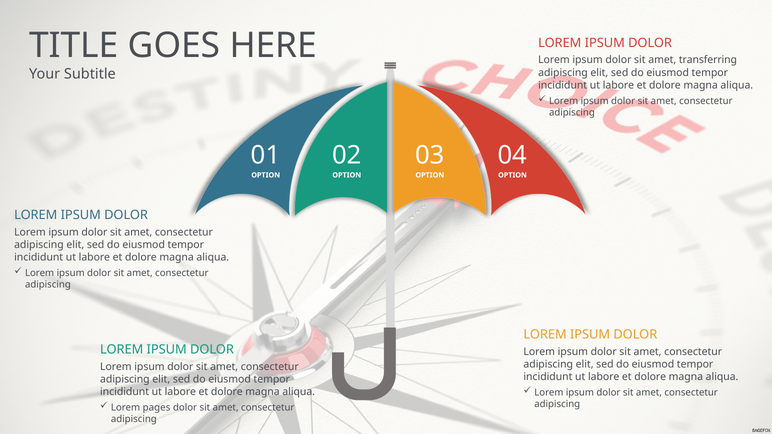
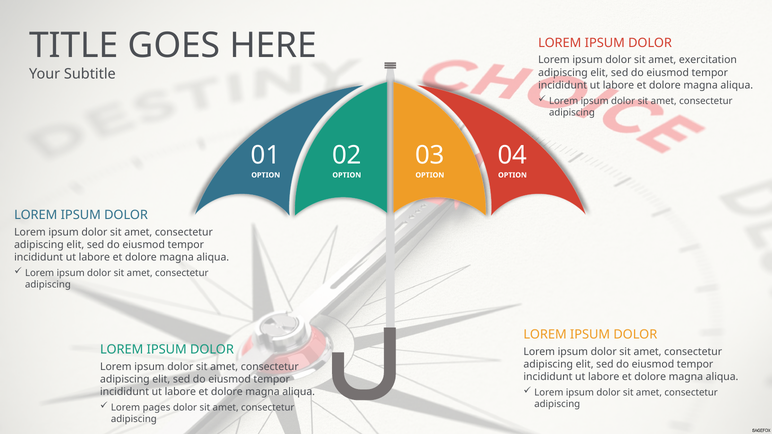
transferring: transferring -> exercitation
